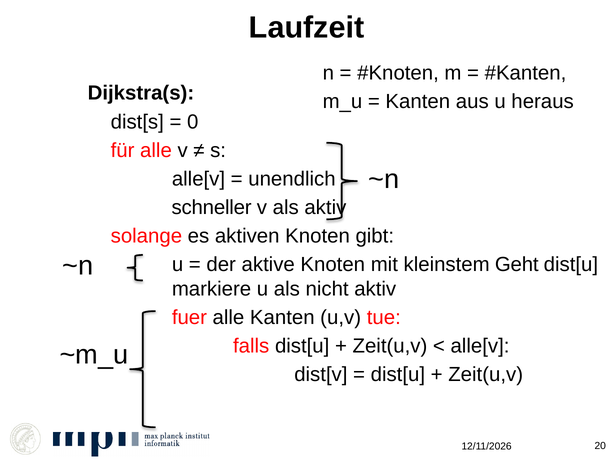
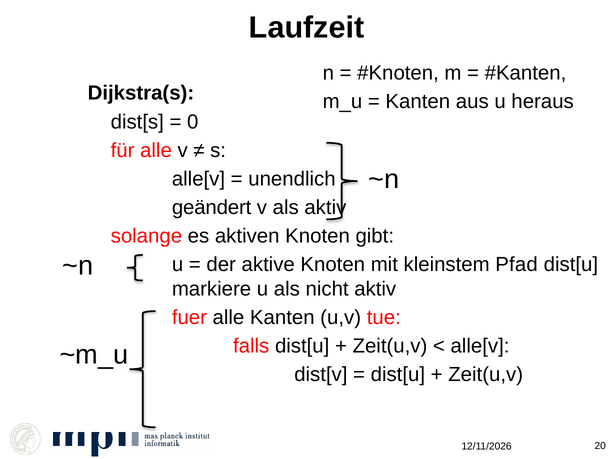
schneller: schneller -> geändert
Geht: Geht -> Pfad
